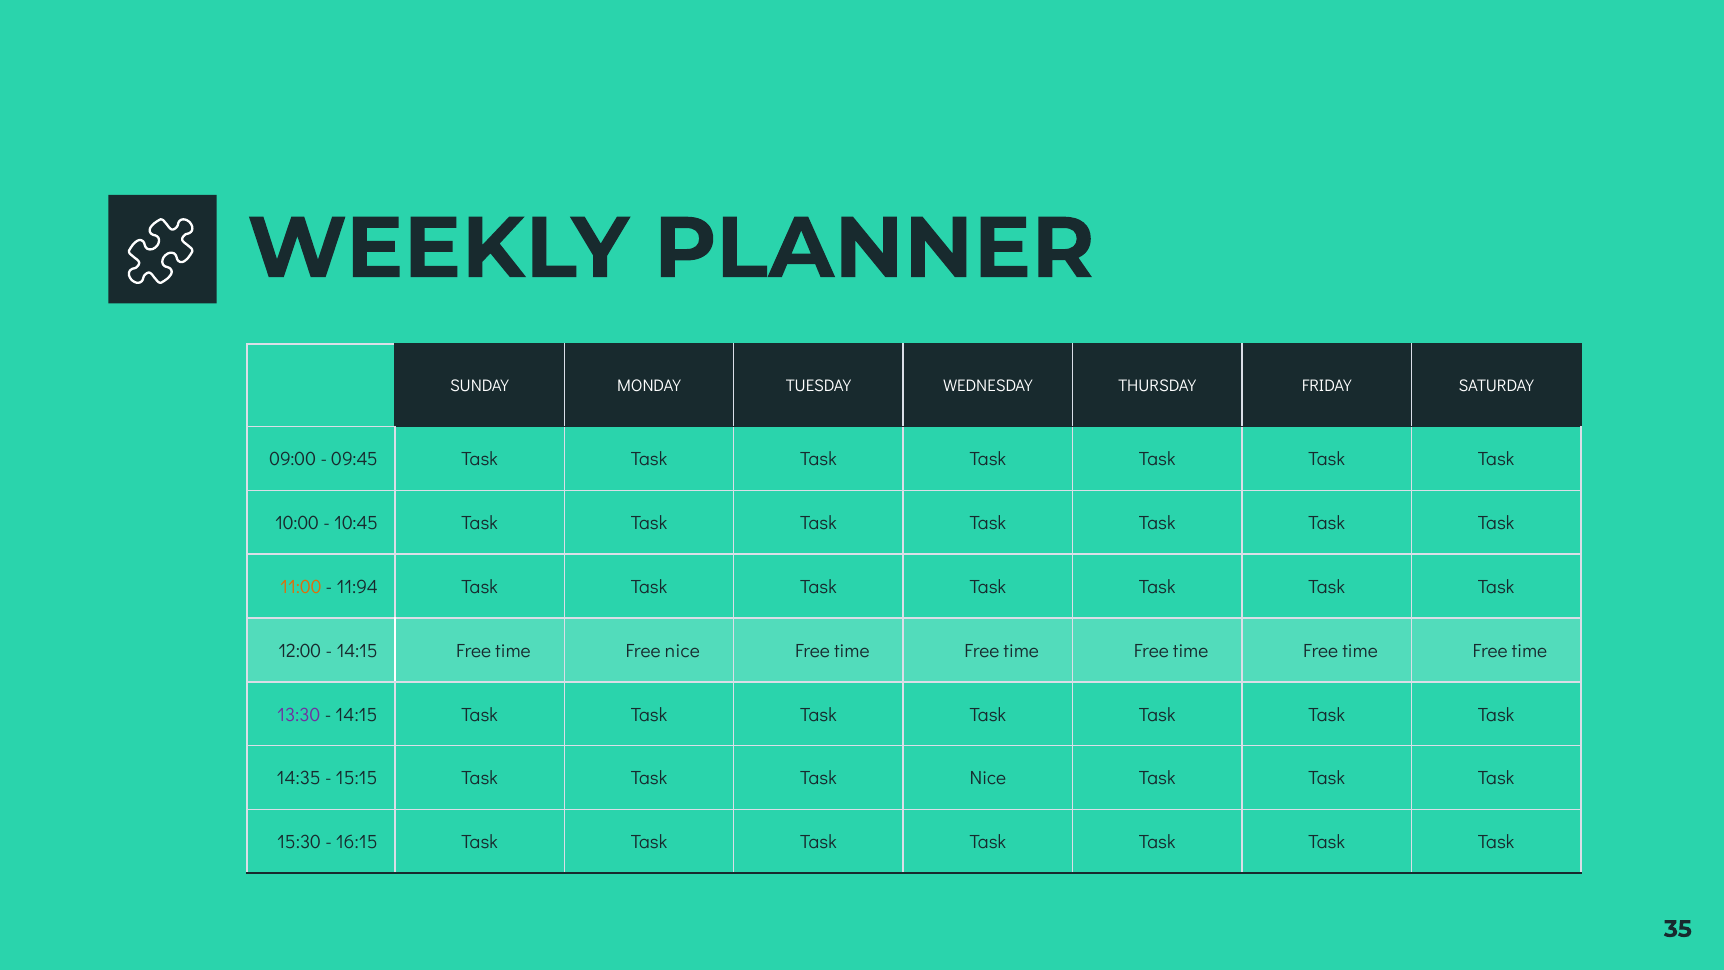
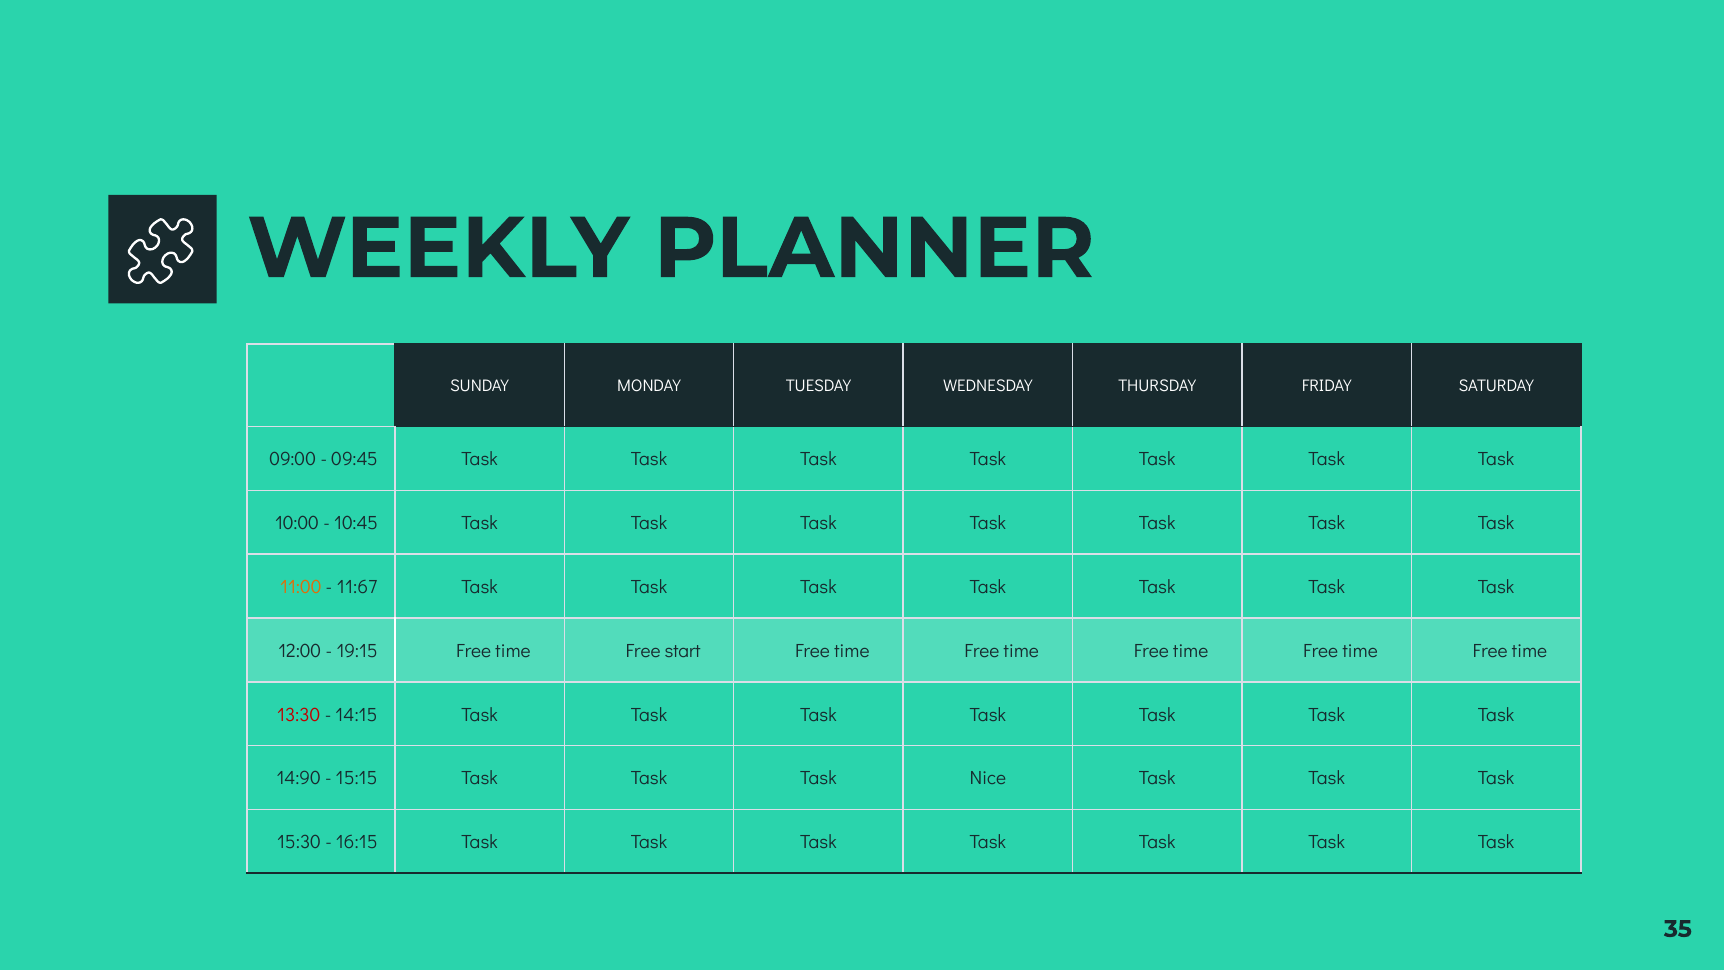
11:94: 11:94 -> 11:67
14:15 at (357, 651): 14:15 -> 19:15
nice at (682, 651): nice -> start
13:30 colour: purple -> red
14:35: 14:35 -> 14:90
